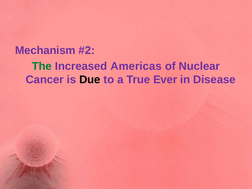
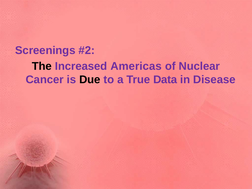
Mechanism: Mechanism -> Screenings
The colour: green -> black
Ever: Ever -> Data
